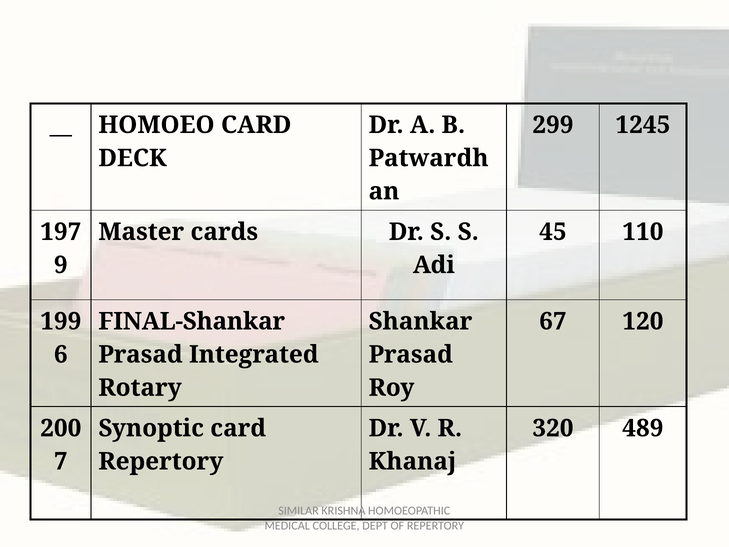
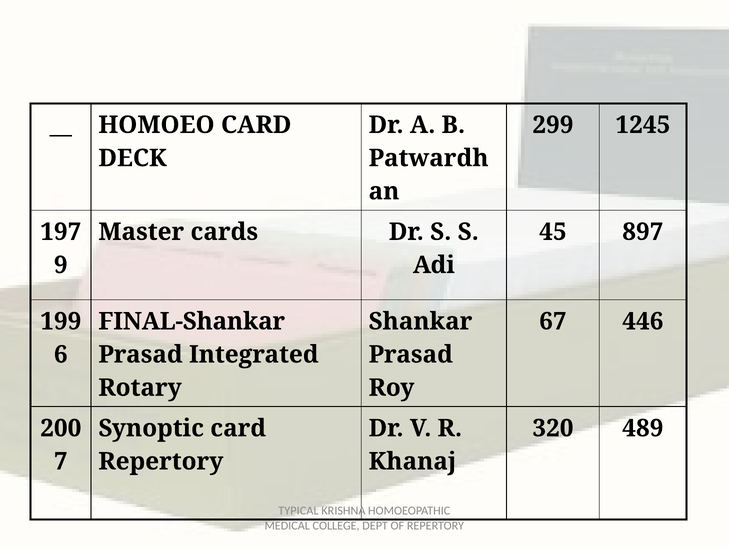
110: 110 -> 897
120: 120 -> 446
SIMILAR: SIMILAR -> TYPICAL
